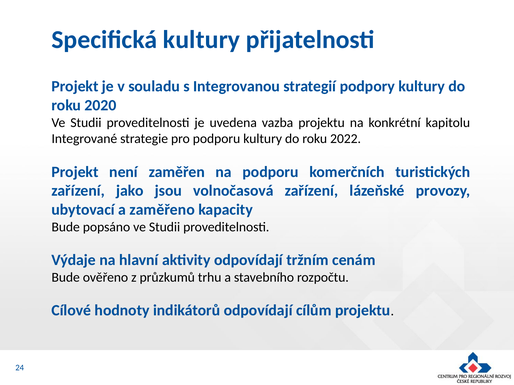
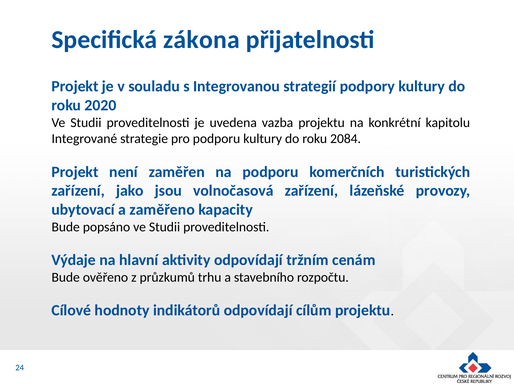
Specifická kultury: kultury -> zákona
2022: 2022 -> 2084
